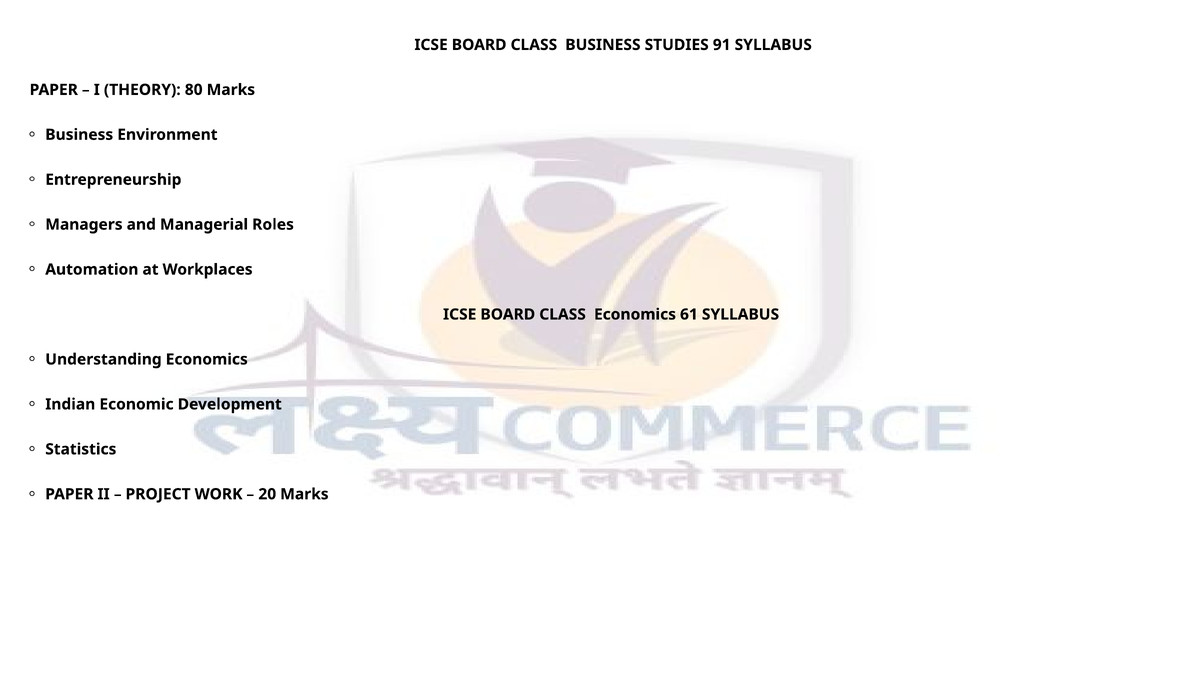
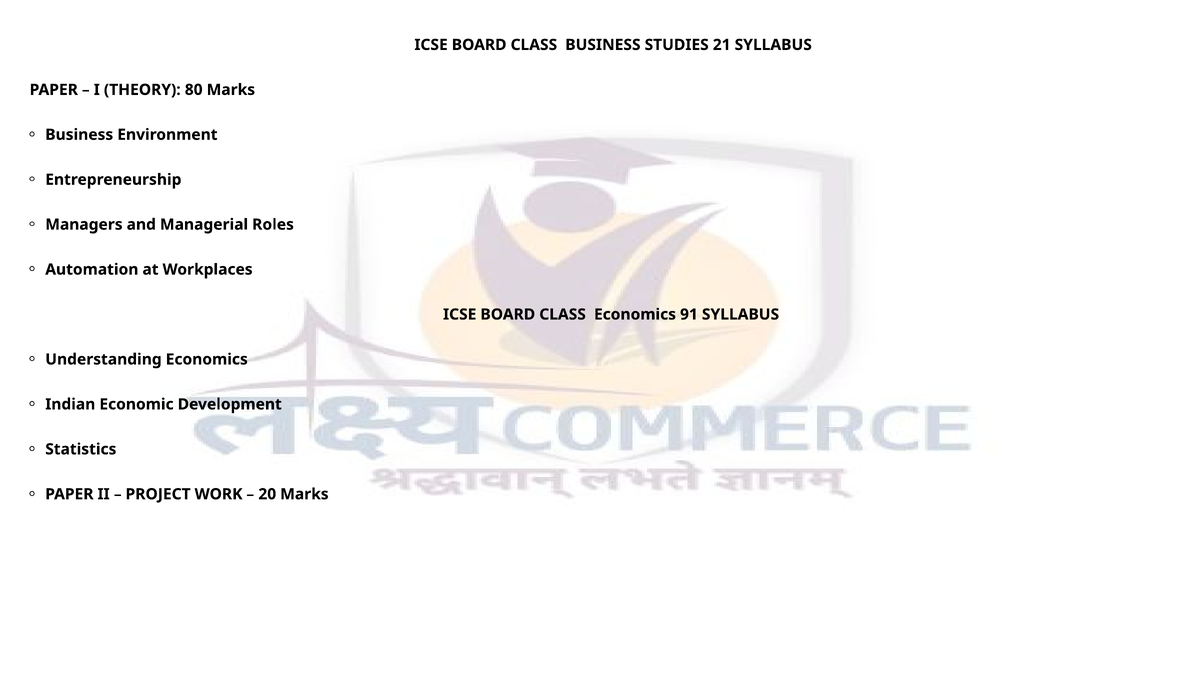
91: 91 -> 21
61: 61 -> 91
